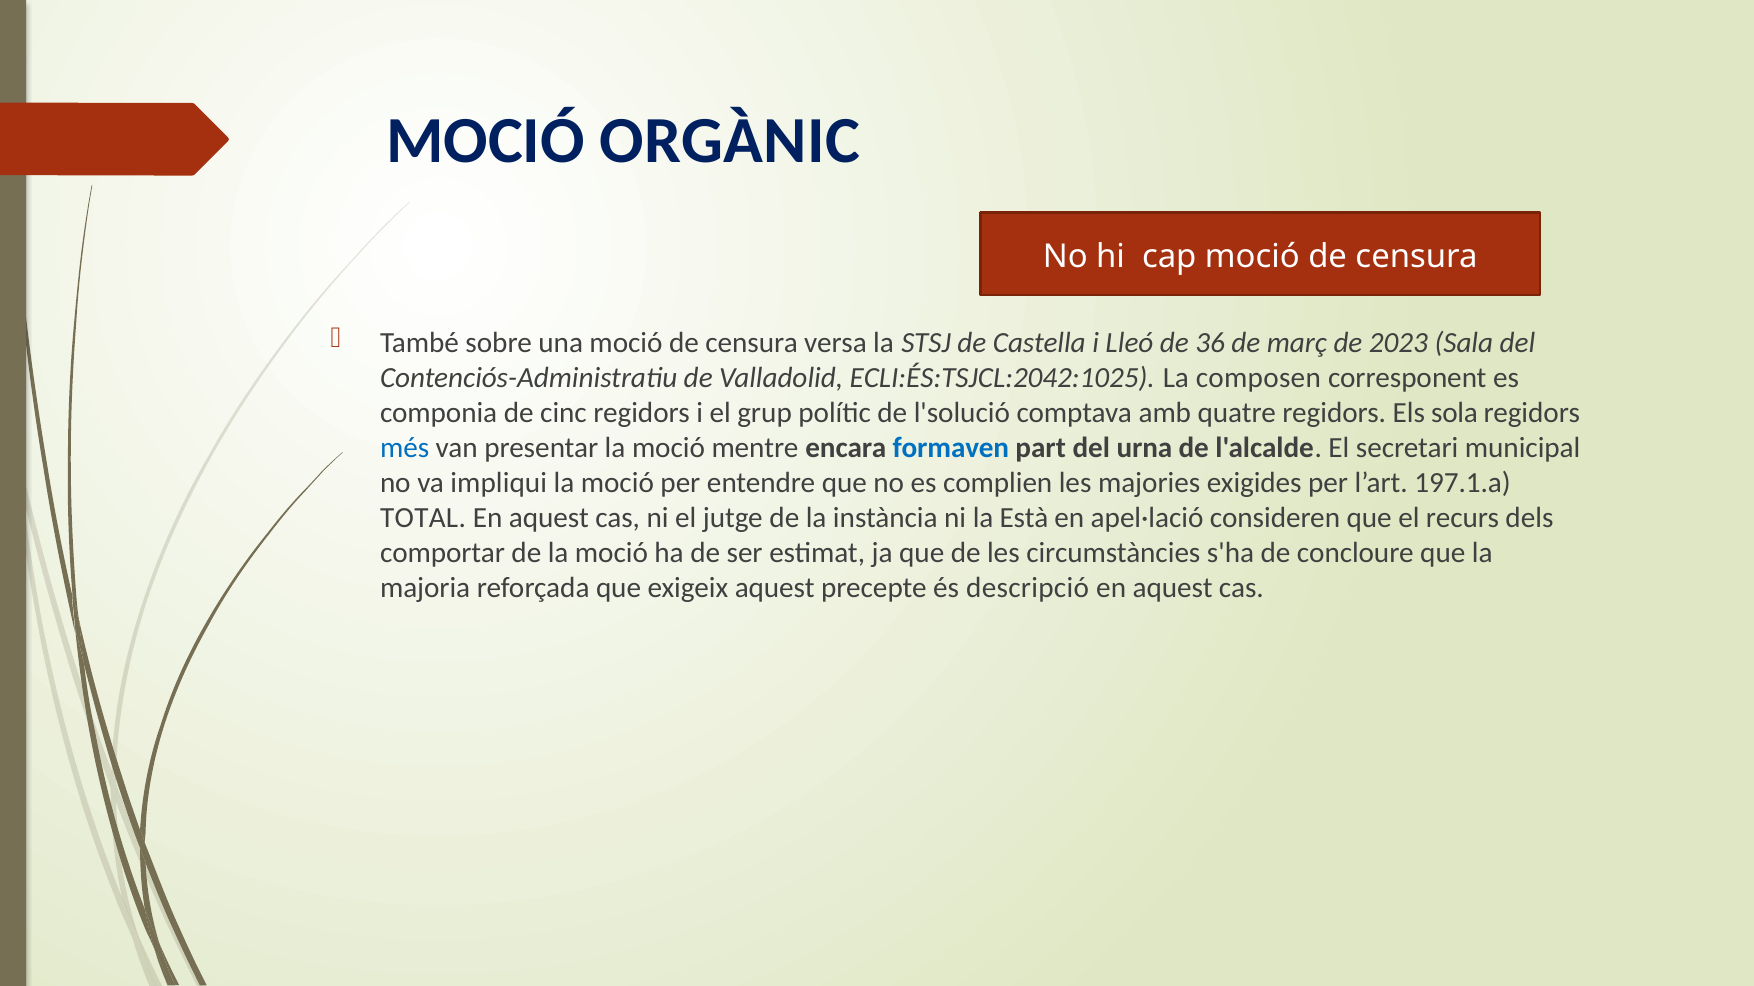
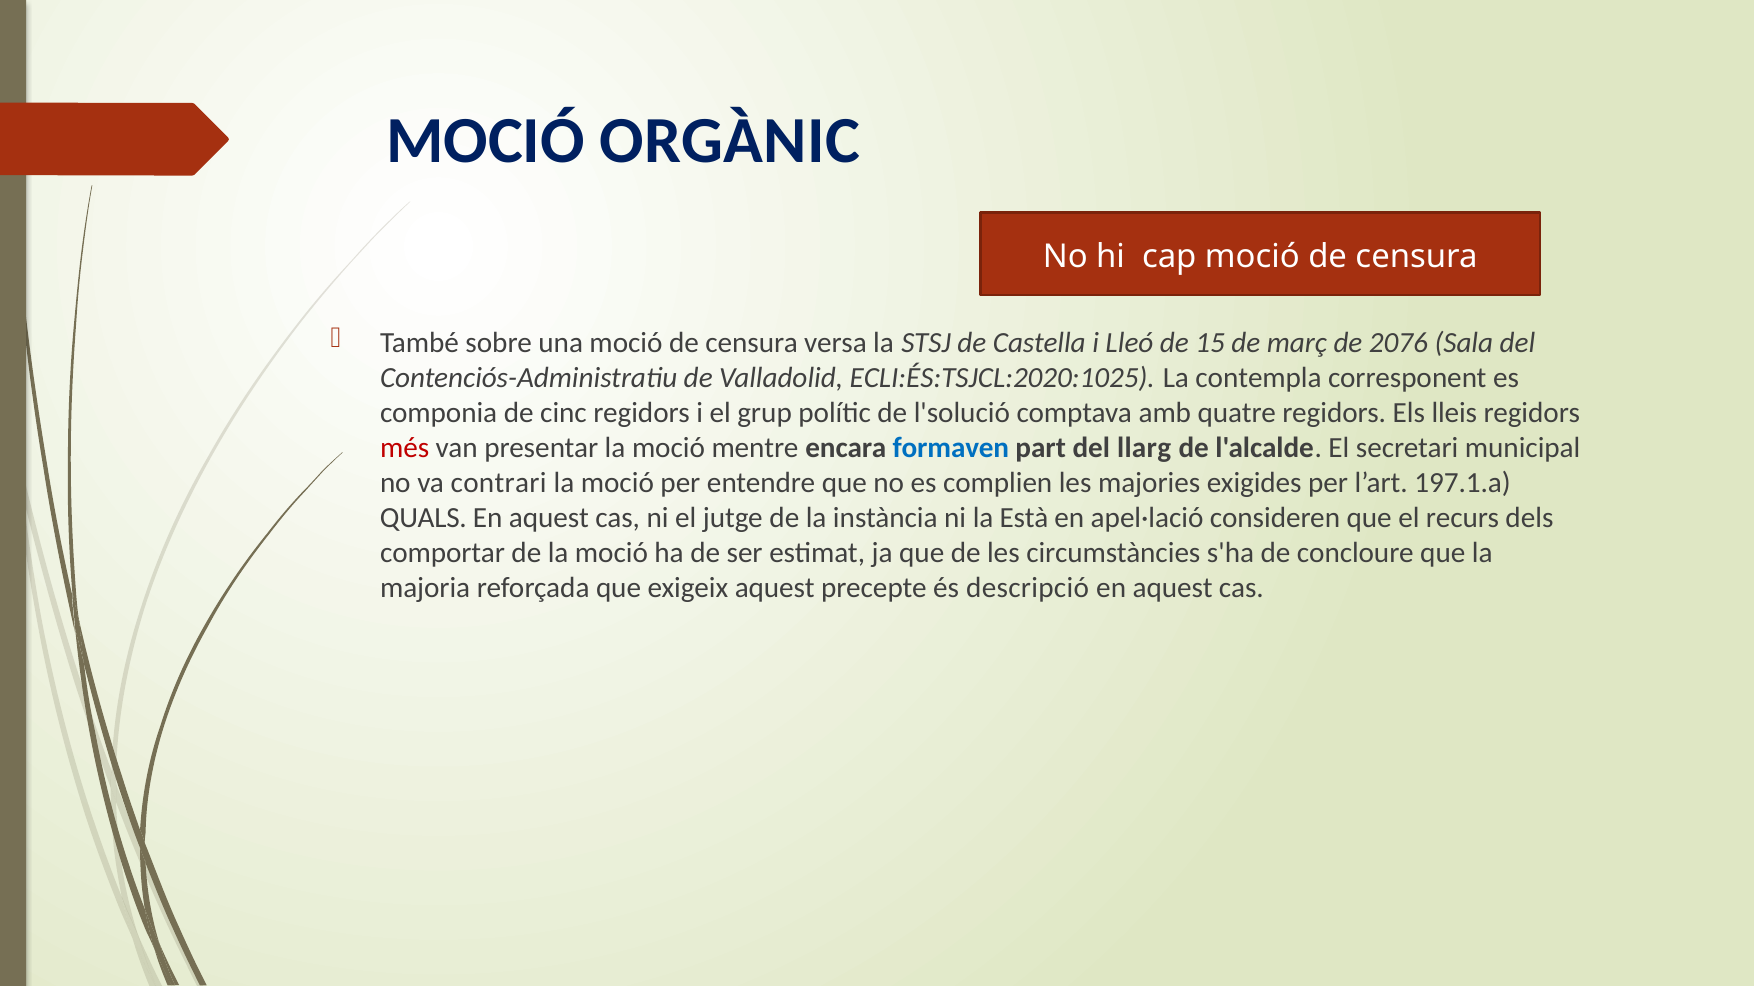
36: 36 -> 15
2023: 2023 -> 2076
ECLI:ÉS:TSJCL:2042:1025: ECLI:ÉS:TSJCL:2042:1025 -> ECLI:ÉS:TSJCL:2020:1025
composen: composen -> contempla
sola: sola -> lleis
més colour: blue -> red
urna: urna -> llarg
impliqui: impliqui -> contrari
TOTAL: TOTAL -> QUALS
